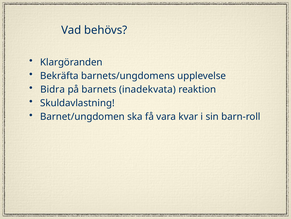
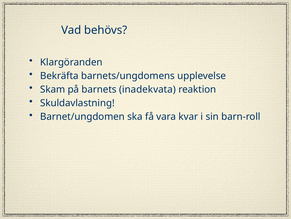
Bidra: Bidra -> Skam
